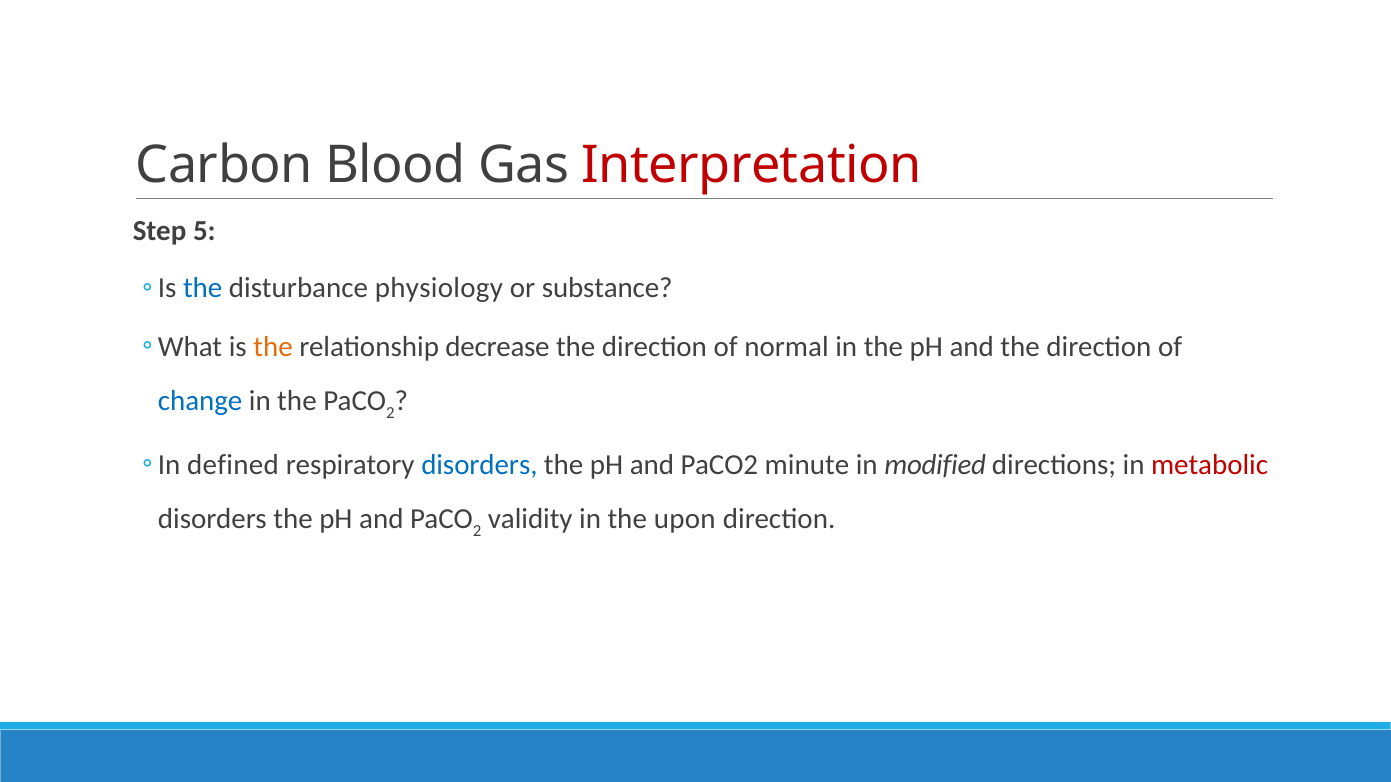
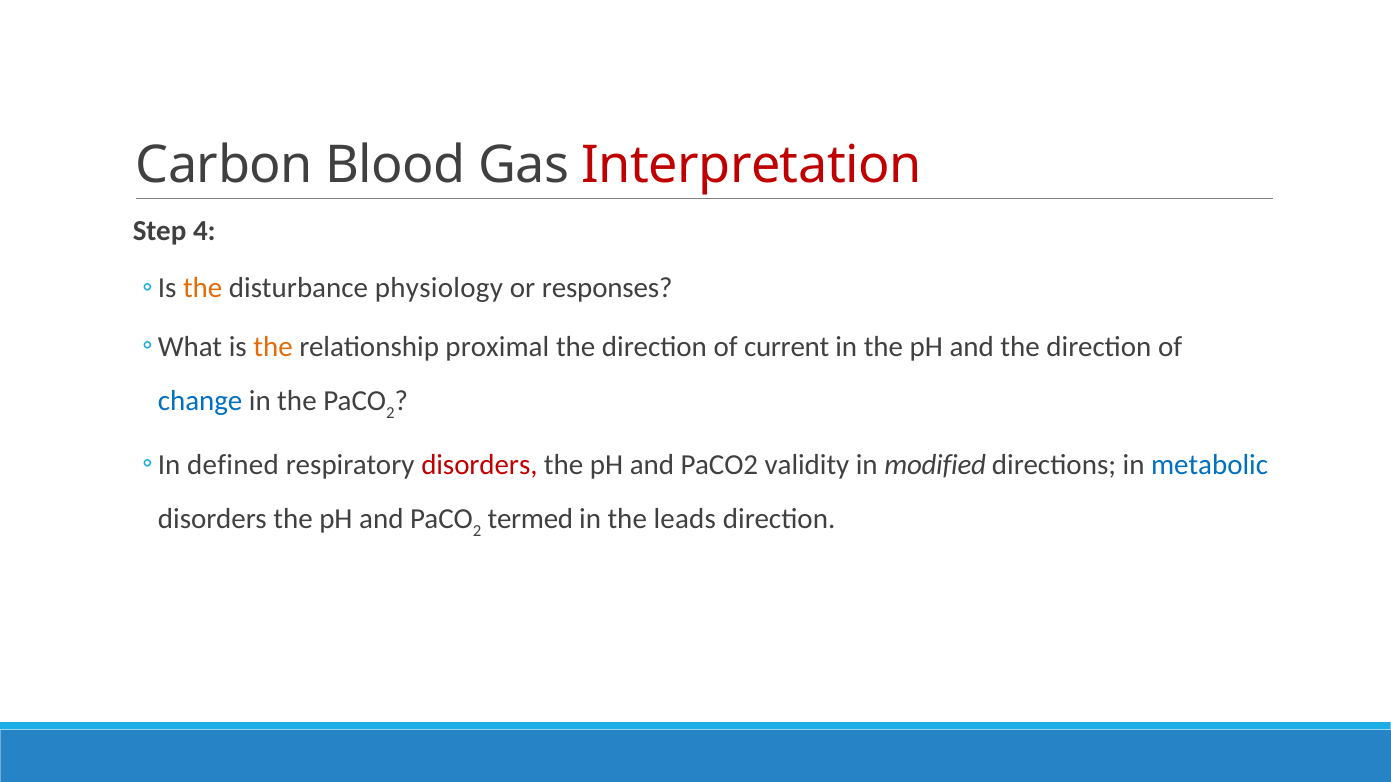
5: 5 -> 4
the at (203, 288) colour: blue -> orange
substance: substance -> responses
decrease: decrease -> proximal
normal: normal -> current
disorders at (479, 465) colour: blue -> red
minute: minute -> validity
metabolic colour: red -> blue
validity: validity -> termed
upon: upon -> leads
